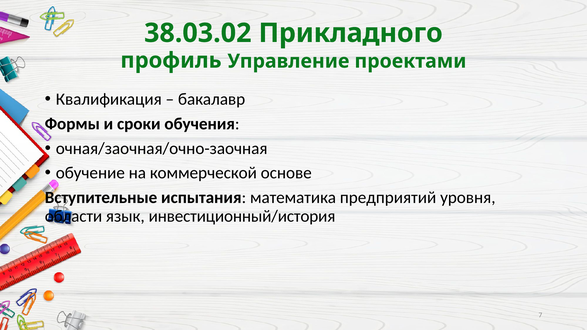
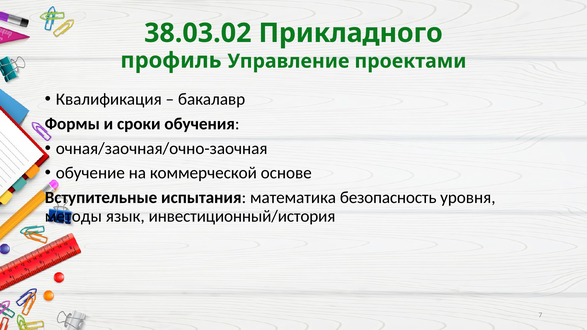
предприятий: предприятий -> безопасность
области: области -> методы
